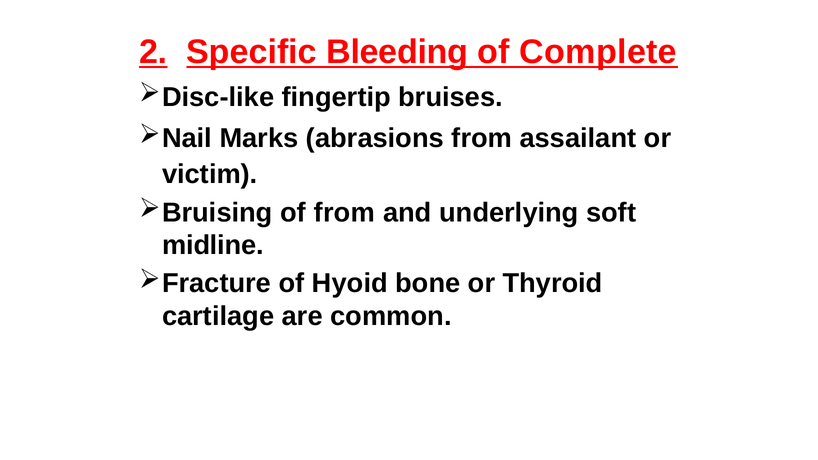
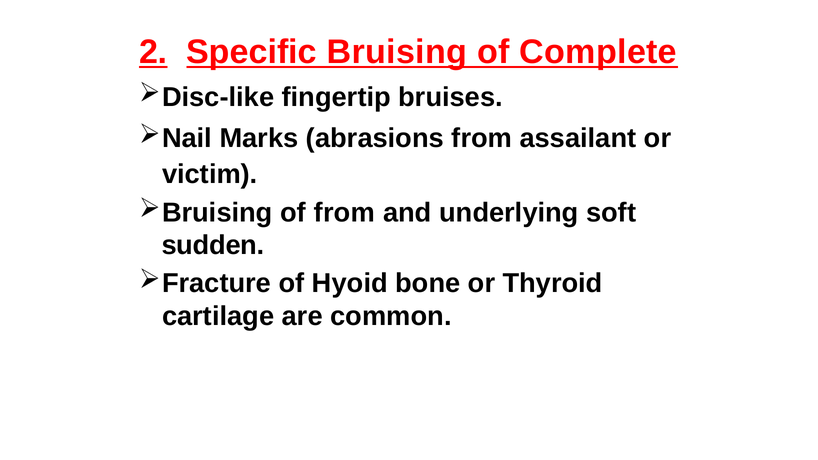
Bleeding: Bleeding -> Bruising
midline: midline -> sudden
